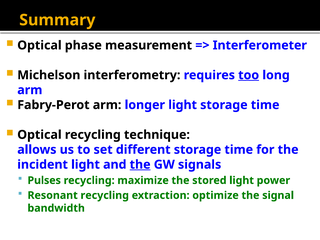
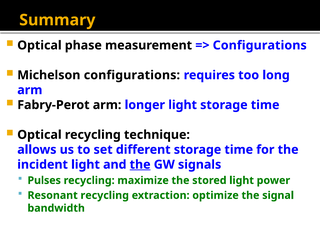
Interferometer at (260, 45): Interferometer -> Configurations
Michelson interferometry: interferometry -> configurations
too underline: present -> none
